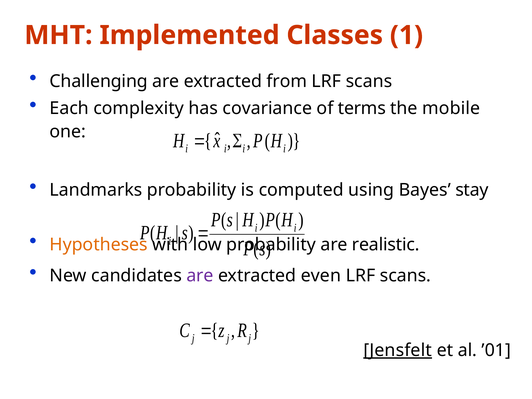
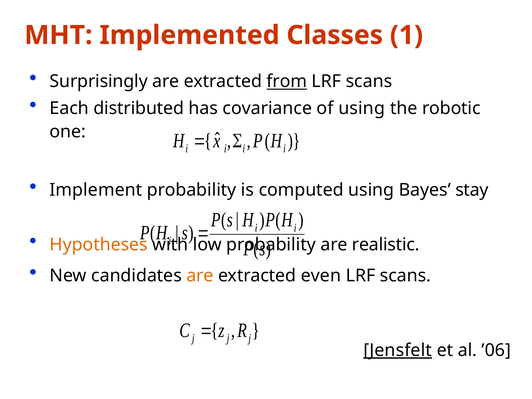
Challenging: Challenging -> Surprisingly
from underline: none -> present
complexity: complexity -> distributed
of terms: terms -> using
mobile: mobile -> robotic
Landmarks: Landmarks -> Implement
are at (200, 276) colour: purple -> orange
’01: ’01 -> ’06
